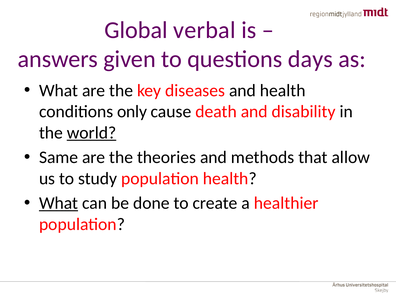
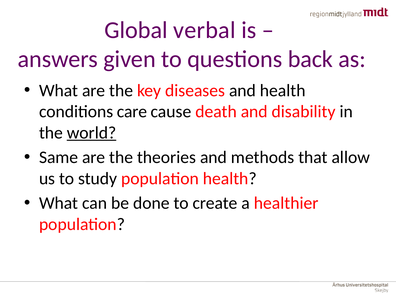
days: days -> back
only: only -> care
What at (59, 203) underline: present -> none
